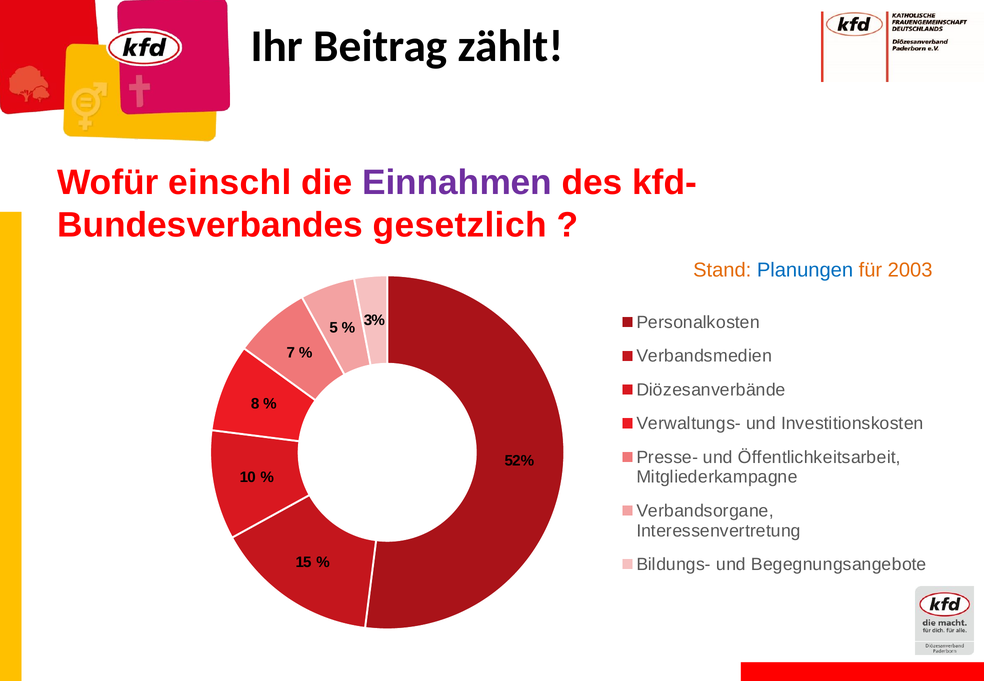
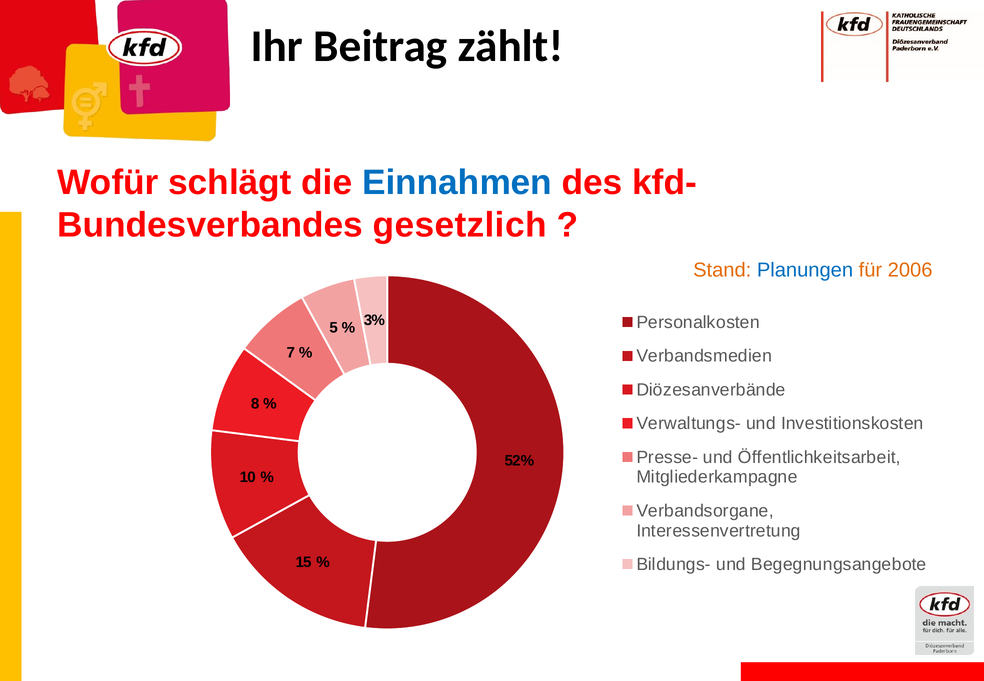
einschl: einschl -> schlägt
Einnahmen colour: purple -> blue
2003: 2003 -> 2006
